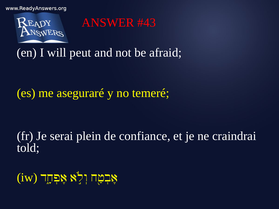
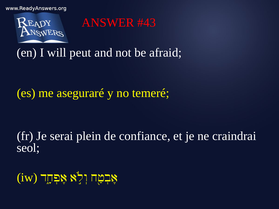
told: told -> seol
